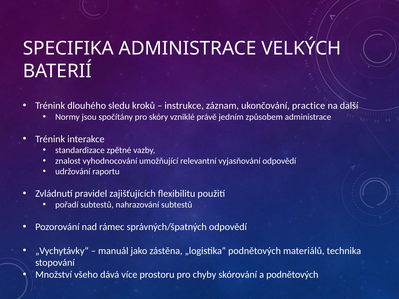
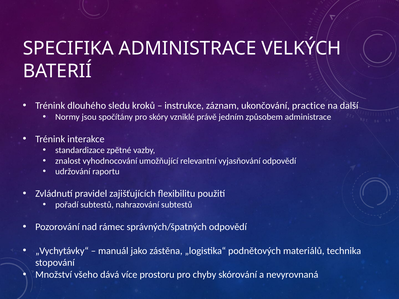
a podnětových: podnětových -> nevyrovnaná
